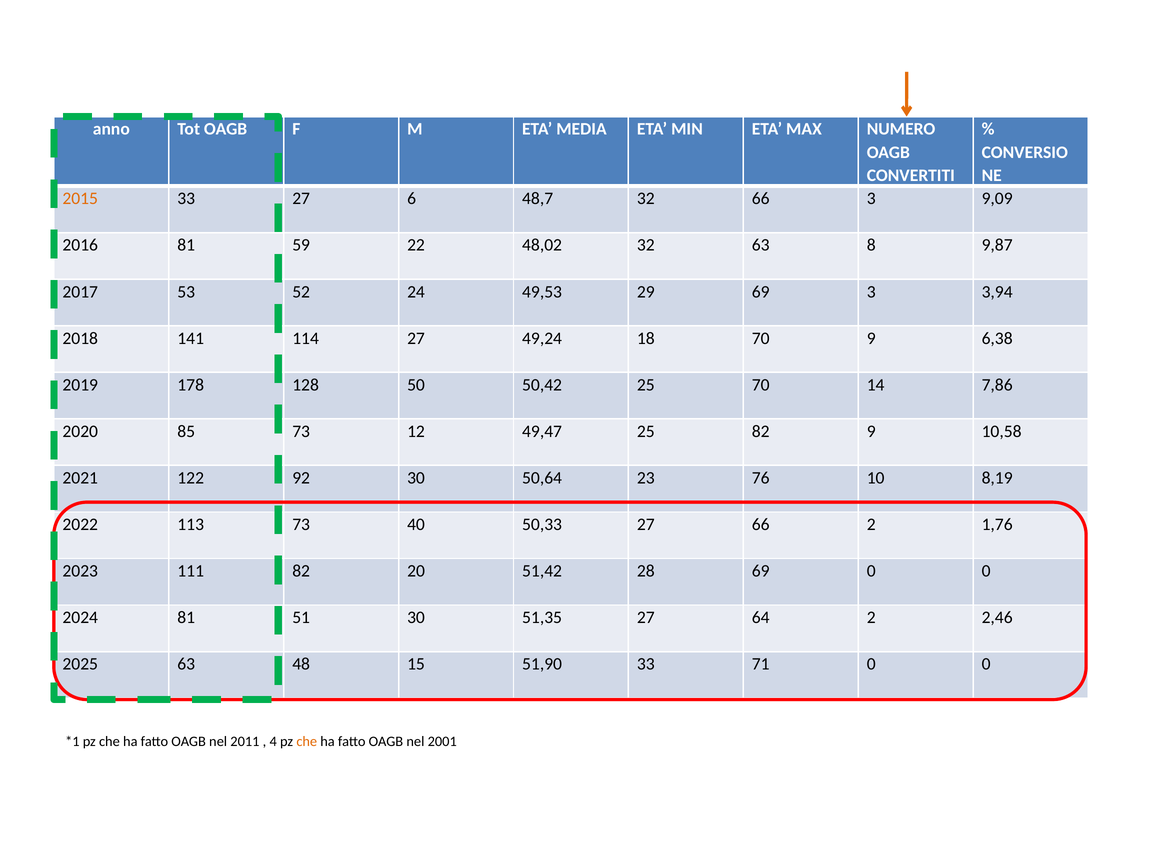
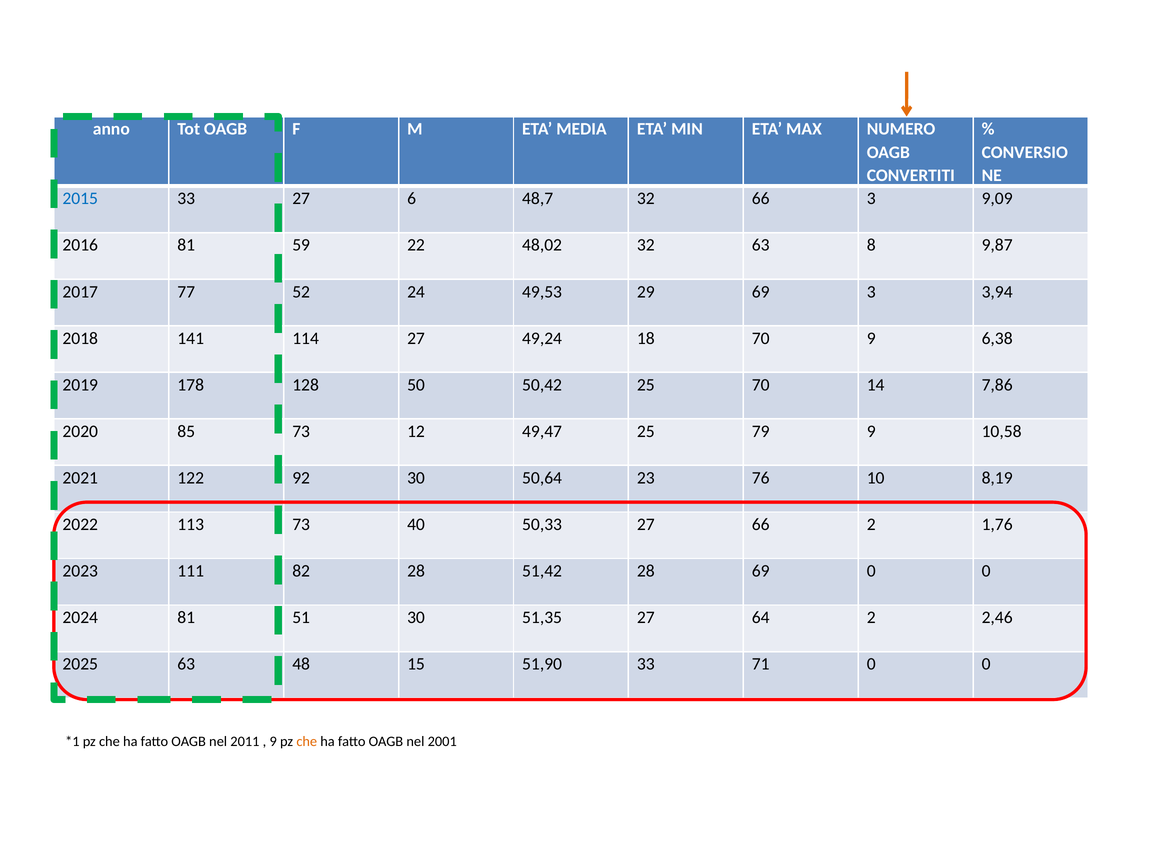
2015 colour: orange -> blue
53: 53 -> 77
25 82: 82 -> 79
82 20: 20 -> 28
4 at (273, 742): 4 -> 9
